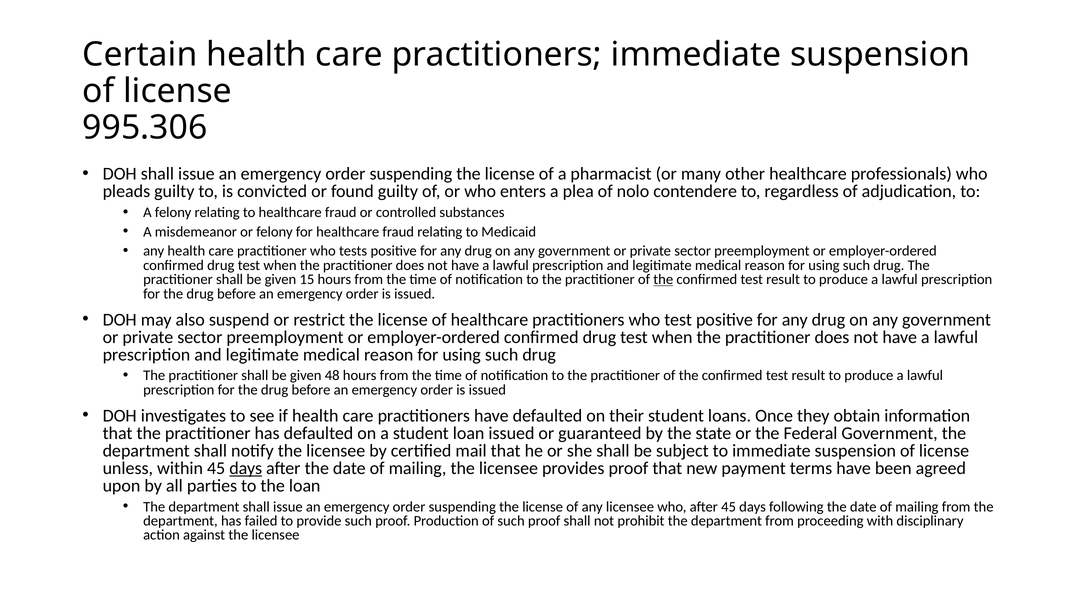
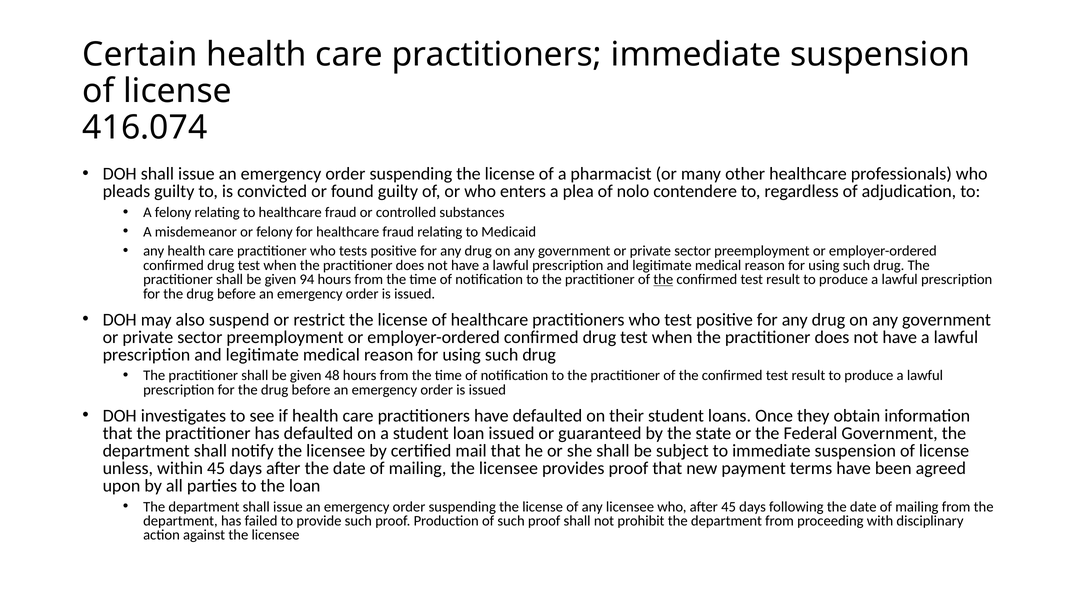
995.306: 995.306 -> 416.074
15: 15 -> 94
days at (246, 468) underline: present -> none
